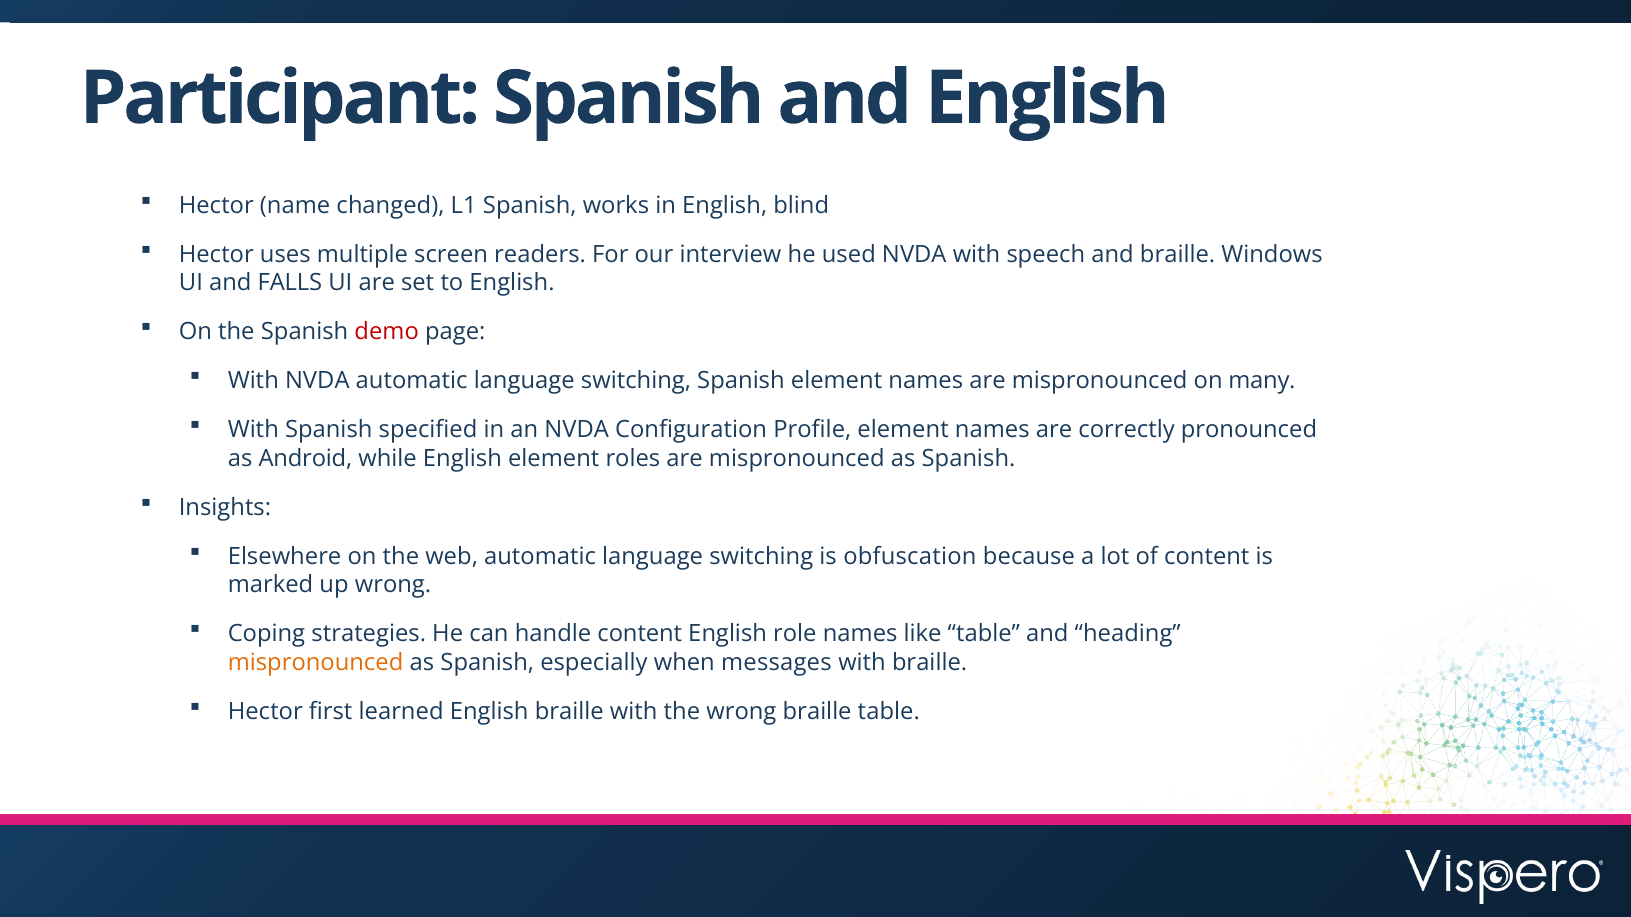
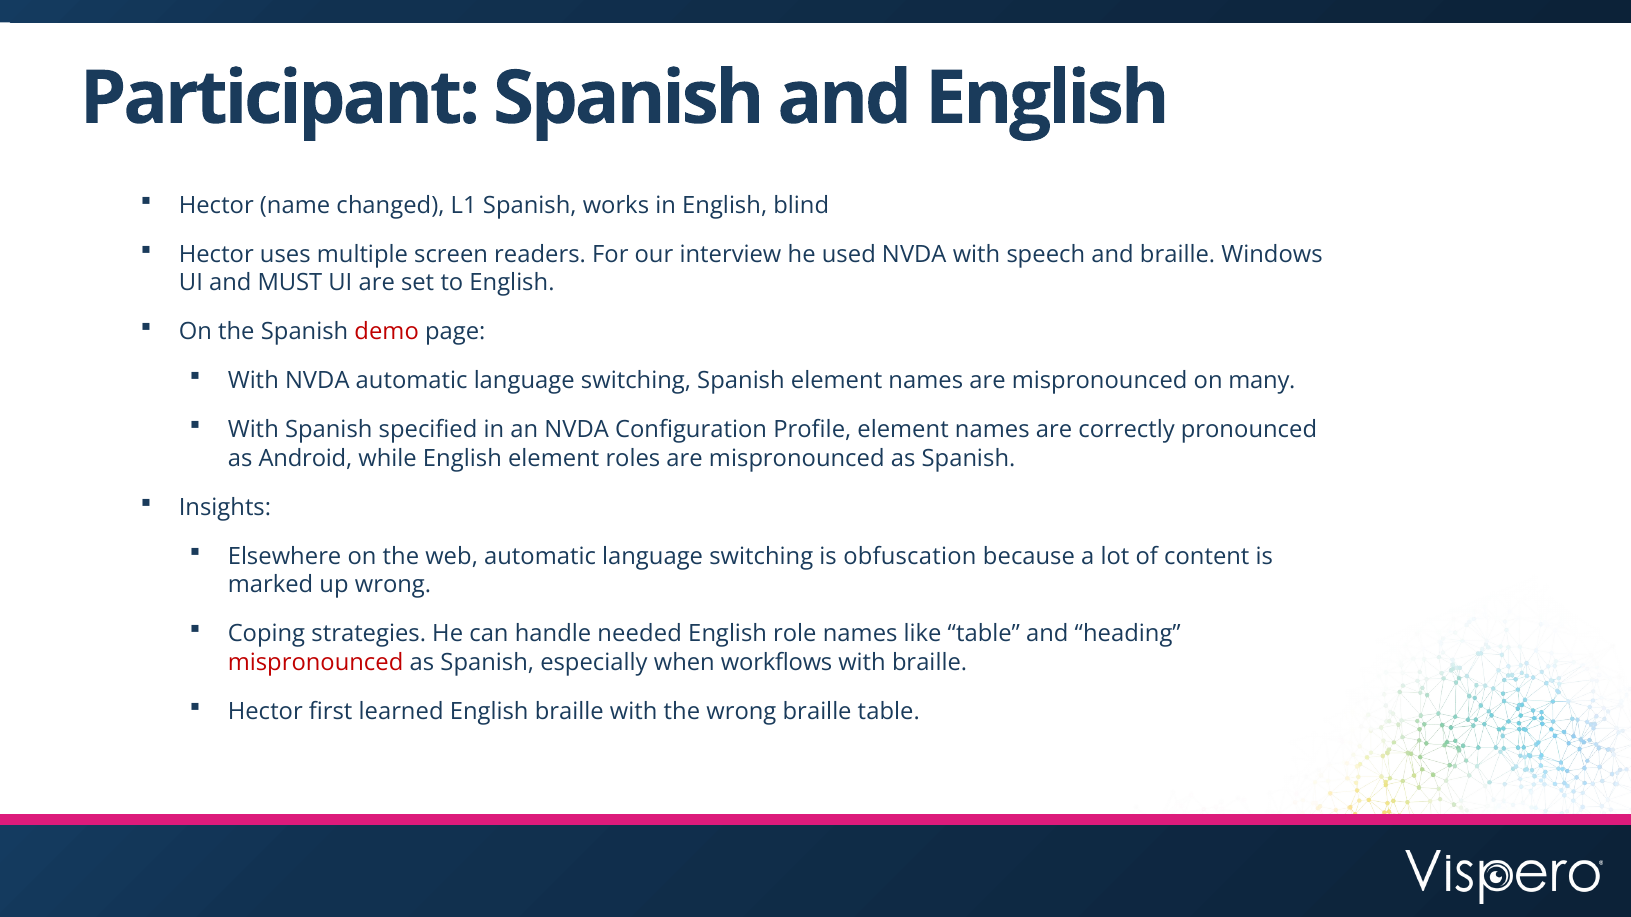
FALLS: FALLS -> MUST
handle content: content -> needed
mispronounced at (316, 663) colour: orange -> red
messages: messages -> workflows
